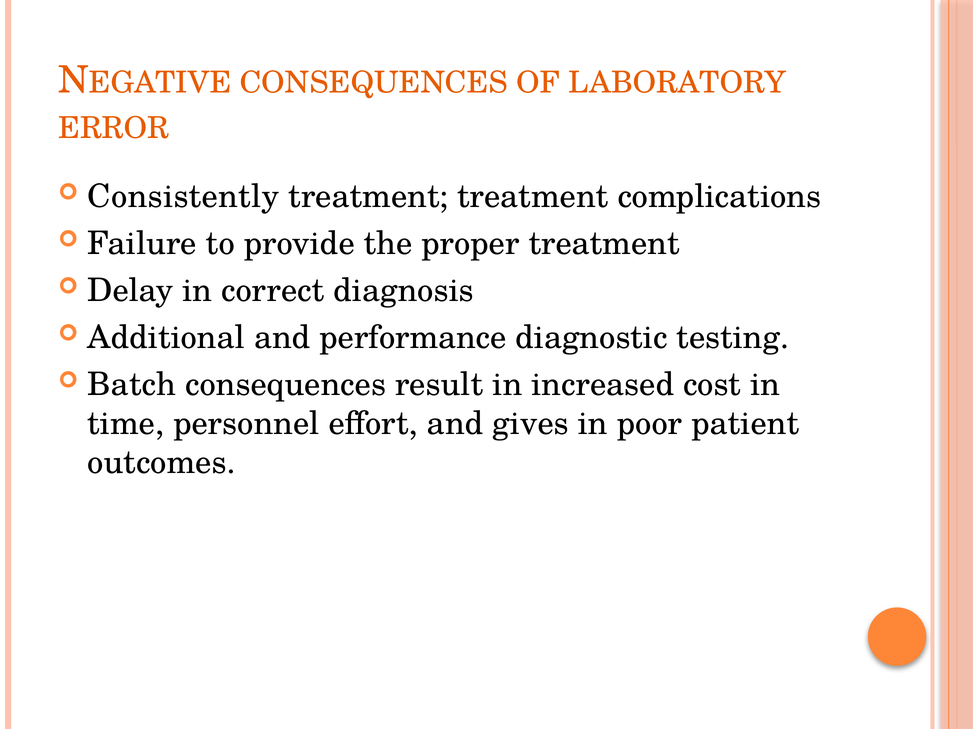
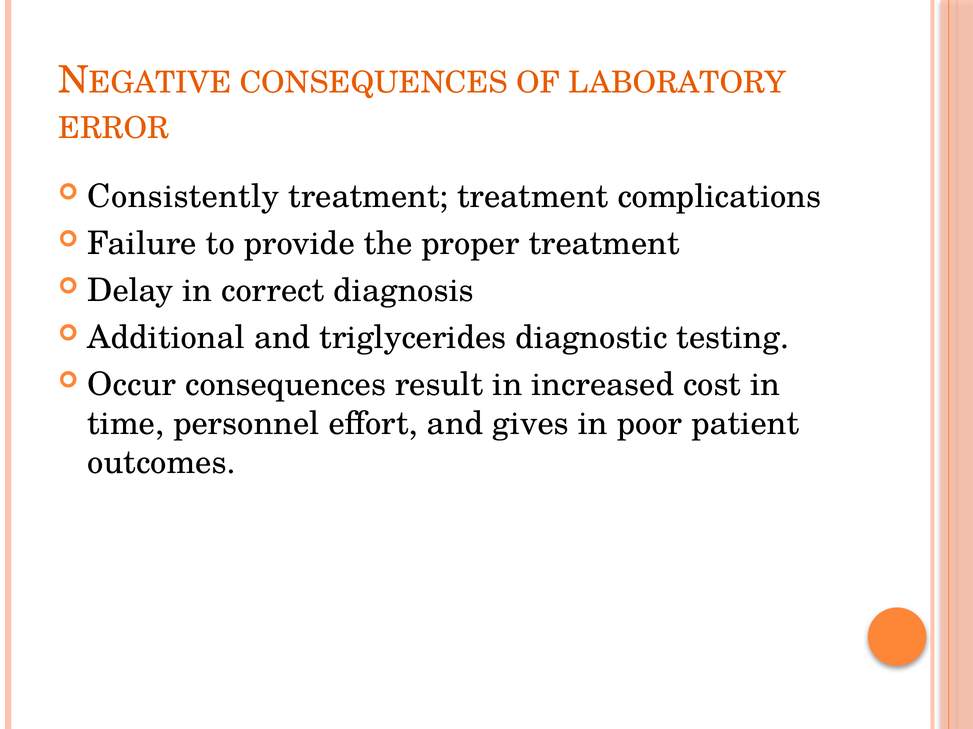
performance: performance -> triglycerides
Batch: Batch -> Occur
